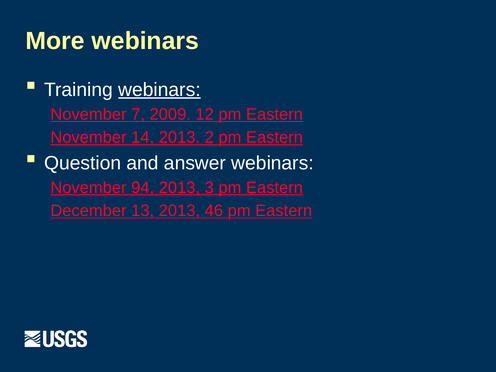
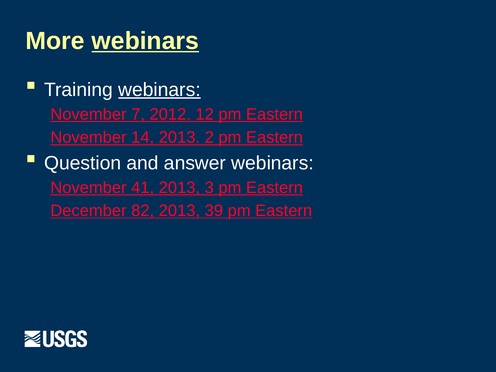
webinars at (145, 41) underline: none -> present
2009: 2009 -> 2012
94: 94 -> 41
13: 13 -> 82
46: 46 -> 39
